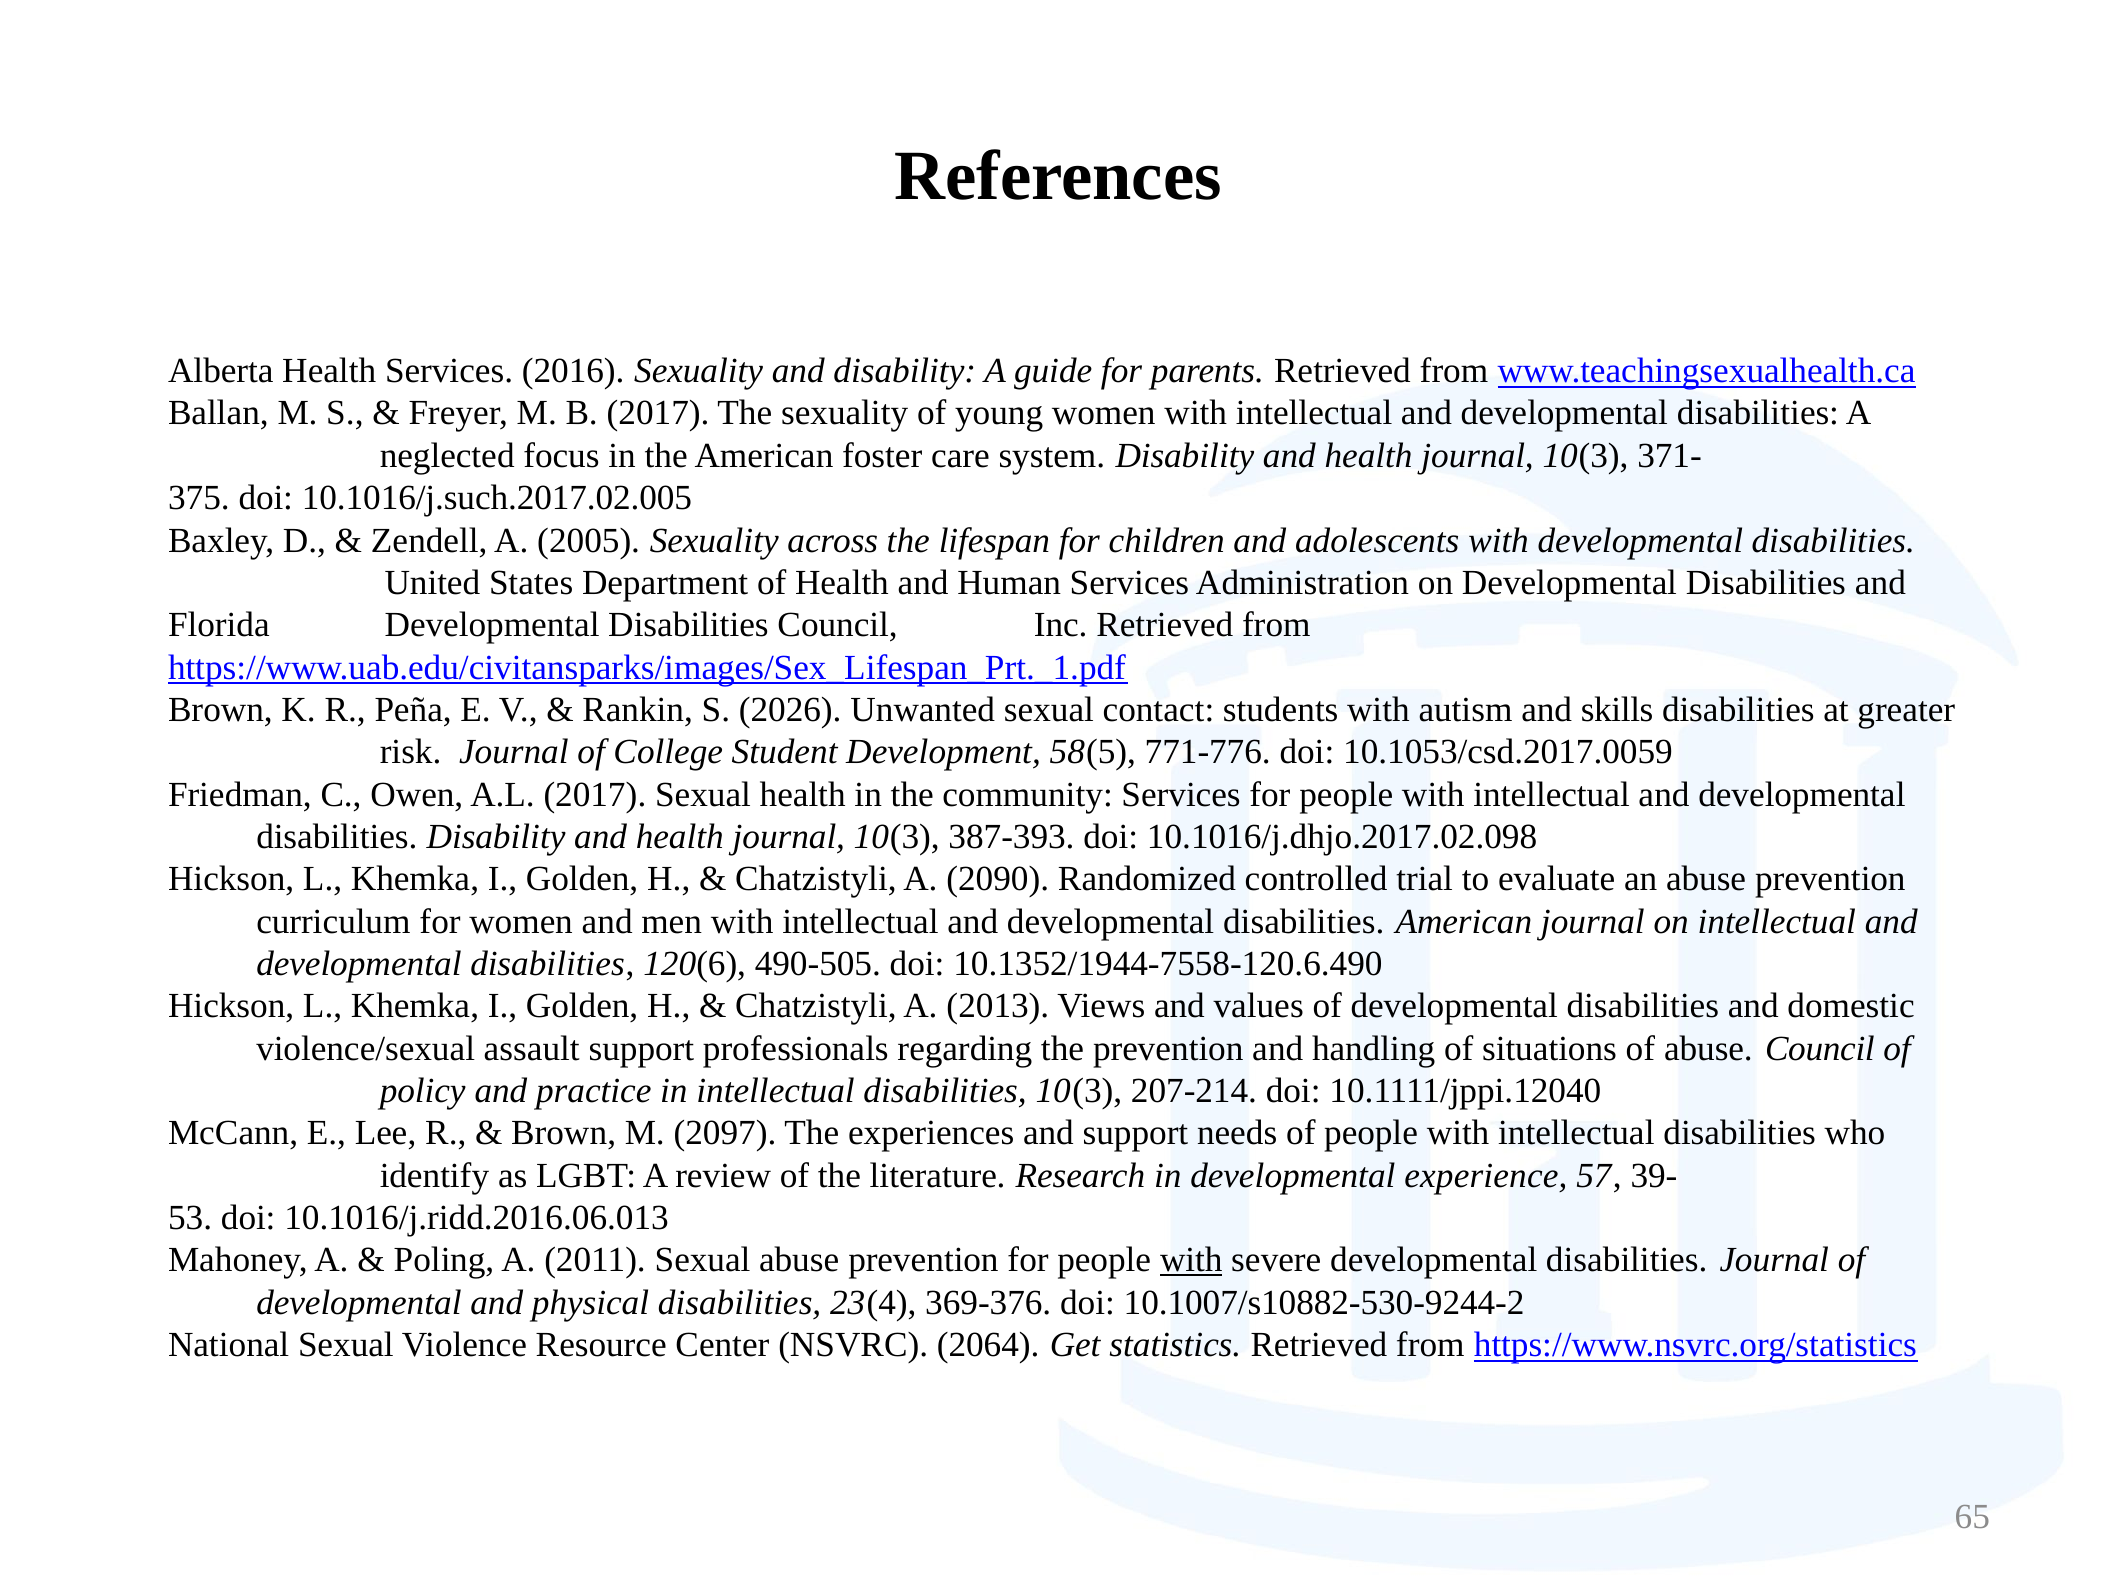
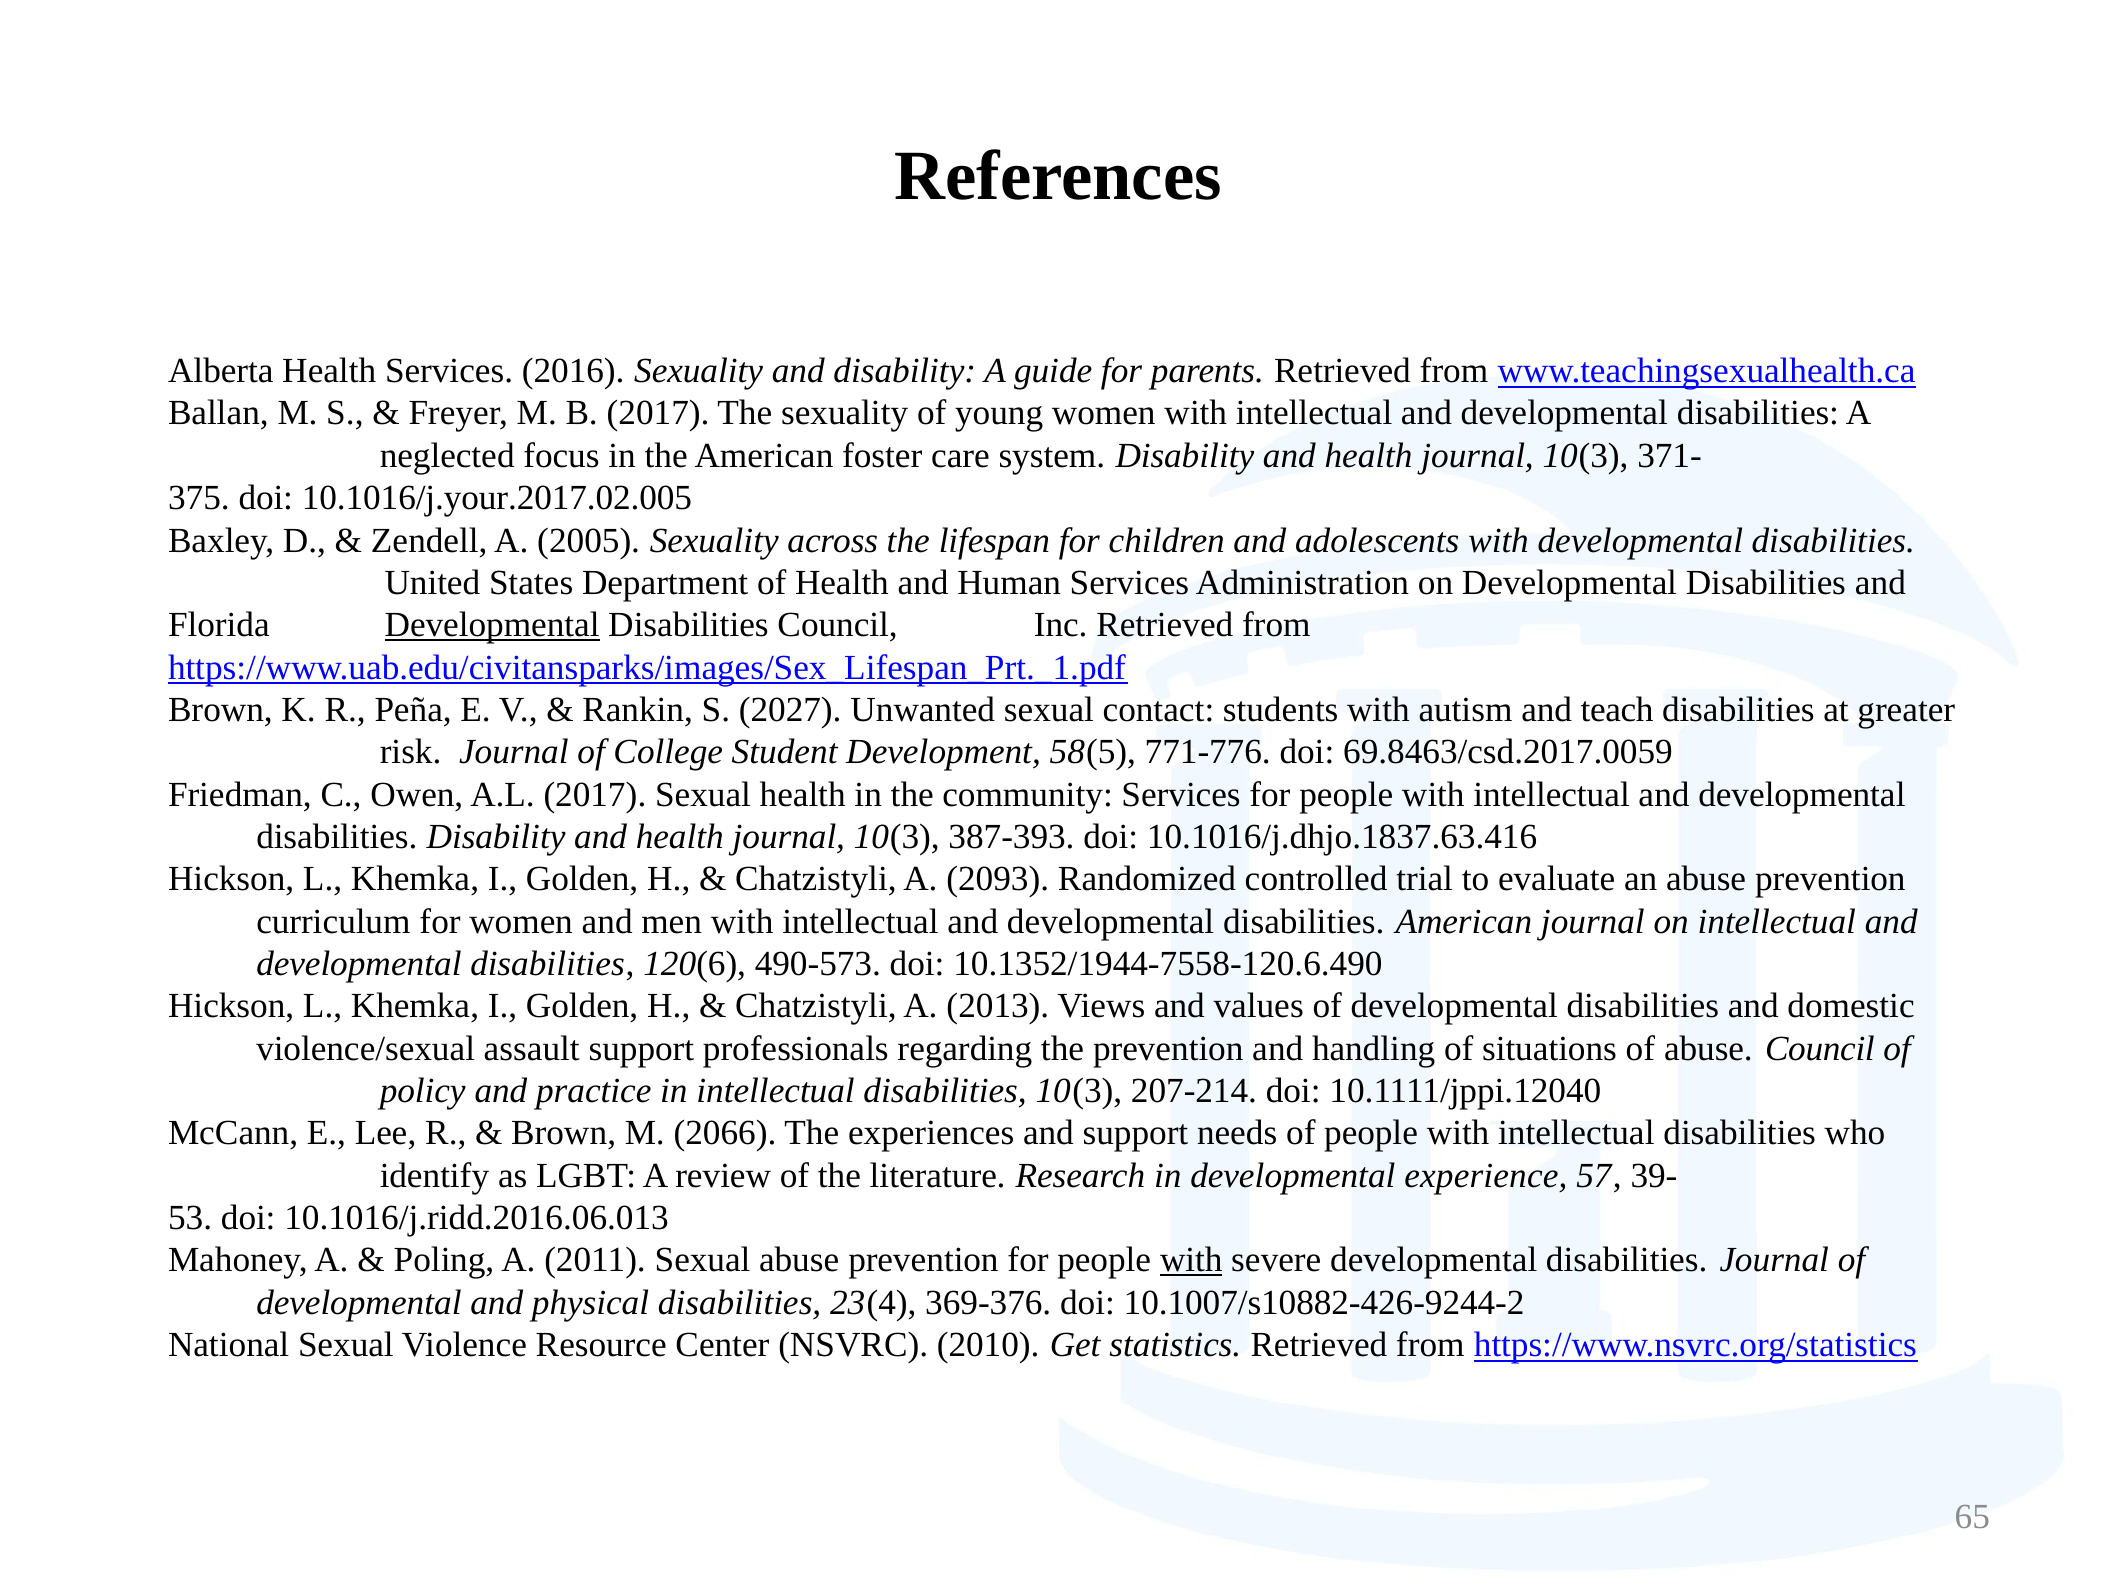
10.1016/j.such.2017.02.005: 10.1016/j.such.2017.02.005 -> 10.1016/j.your.2017.02.005
Developmental at (492, 625) underline: none -> present
2026: 2026 -> 2027
skills: skills -> teach
10.1053/csd.2017.0059: 10.1053/csd.2017.0059 -> 69.8463/csd.2017.0059
10.1016/j.dhjo.2017.02.098: 10.1016/j.dhjo.2017.02.098 -> 10.1016/j.dhjo.1837.63.416
2090: 2090 -> 2093
490-505: 490-505 -> 490-573
2097: 2097 -> 2066
10.1007/s10882-530-9244-2: 10.1007/s10882-530-9244-2 -> 10.1007/s10882-426-9244-2
2064: 2064 -> 2010
